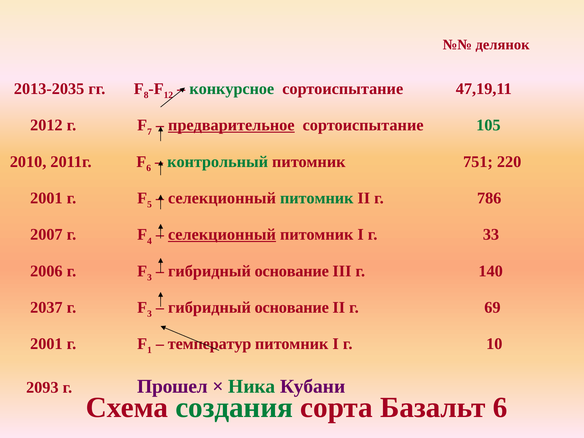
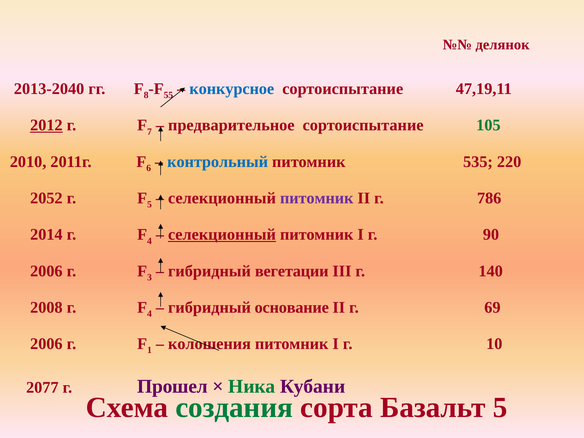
2013-2035: 2013-2035 -> 2013-2040
12: 12 -> 55
конкурсное colour: green -> blue
2012 underline: none -> present
предварительное underline: present -> none
контрольный colour: green -> blue
751: 751 -> 535
2001 at (46, 198): 2001 -> 2052
питомник at (317, 198) colour: green -> purple
2007: 2007 -> 2014
33: 33 -> 90
основание at (292, 271): основание -> вегетации
2037: 2037 -> 2008
3 at (150, 314): 3 -> 4
2001 at (46, 344): 2001 -> 2006
температур: температур -> колошения
2093: 2093 -> 2077
Базальт 6: 6 -> 5
